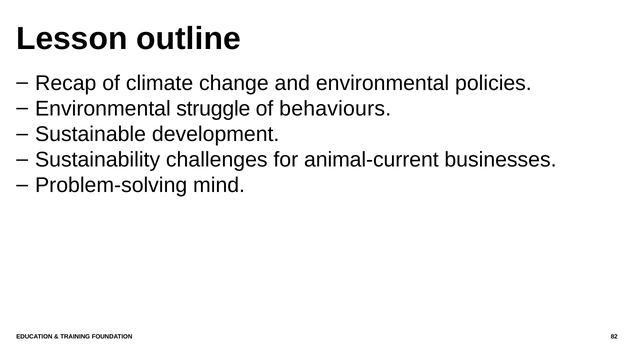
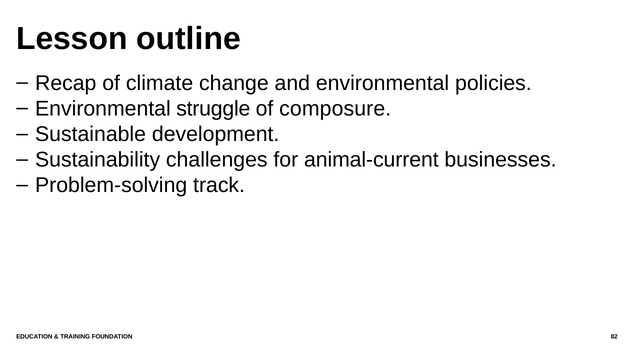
behaviours: behaviours -> composure
mind: mind -> track
